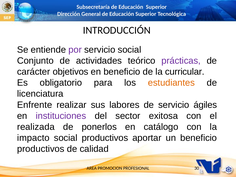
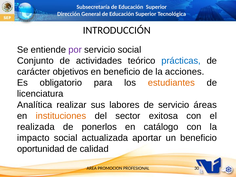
prácticas colour: purple -> blue
curricular: curricular -> acciones
Enfrente: Enfrente -> Analítica
ágiles: ágiles -> áreas
instituciones colour: purple -> orange
social productivos: productivos -> actualizada
productivos at (41, 149): productivos -> oportunidad
